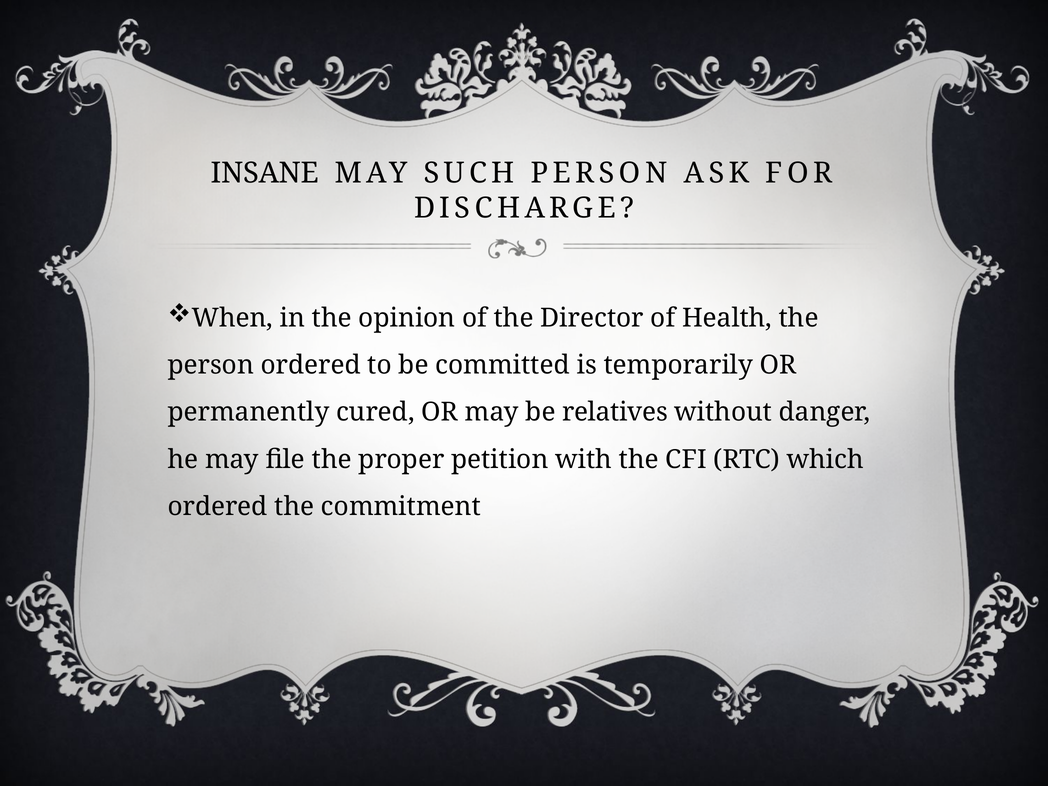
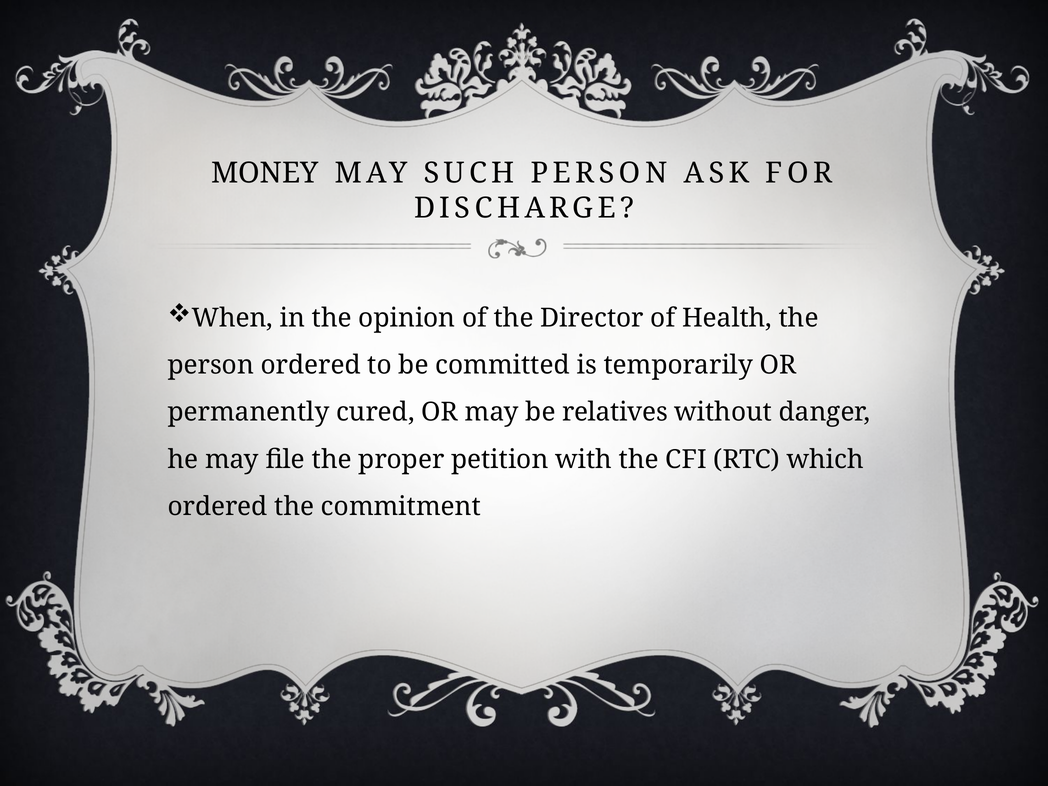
INSANE: INSANE -> MONEY
